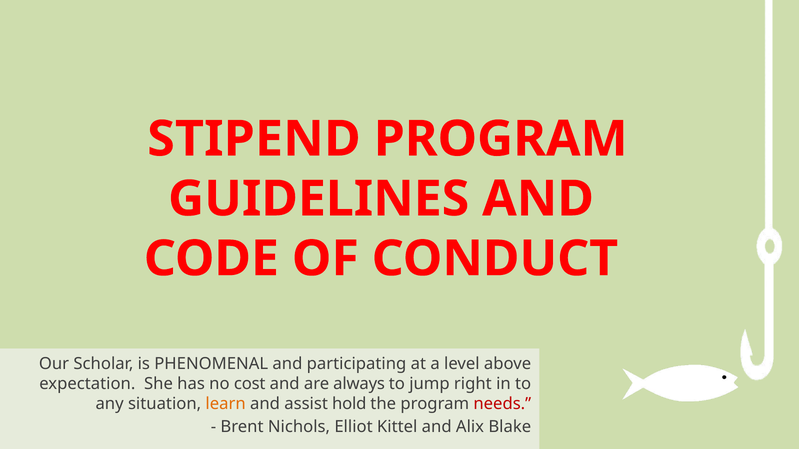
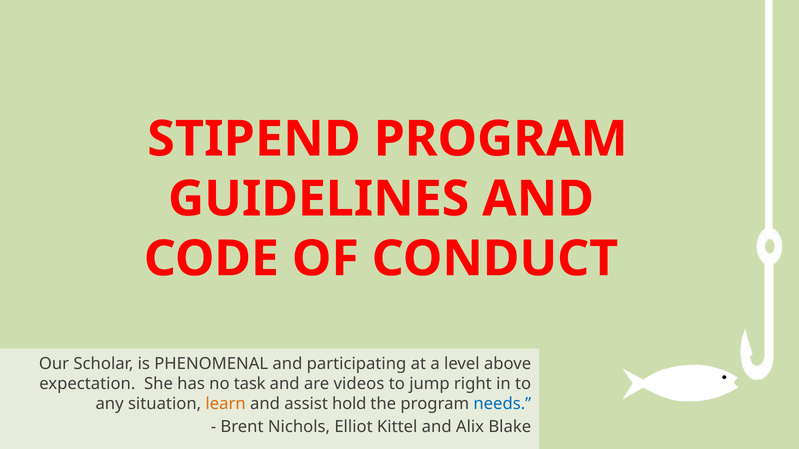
cost: cost -> task
always: always -> videos
needs colour: red -> blue
